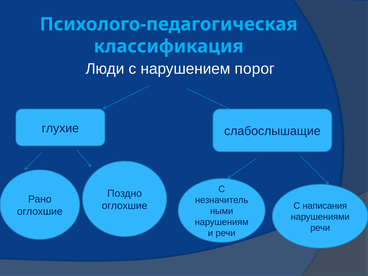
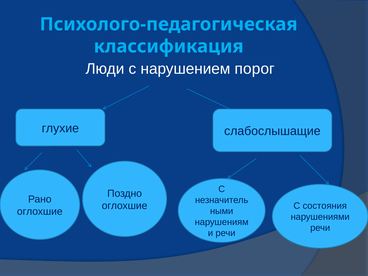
написания: написания -> состояния
